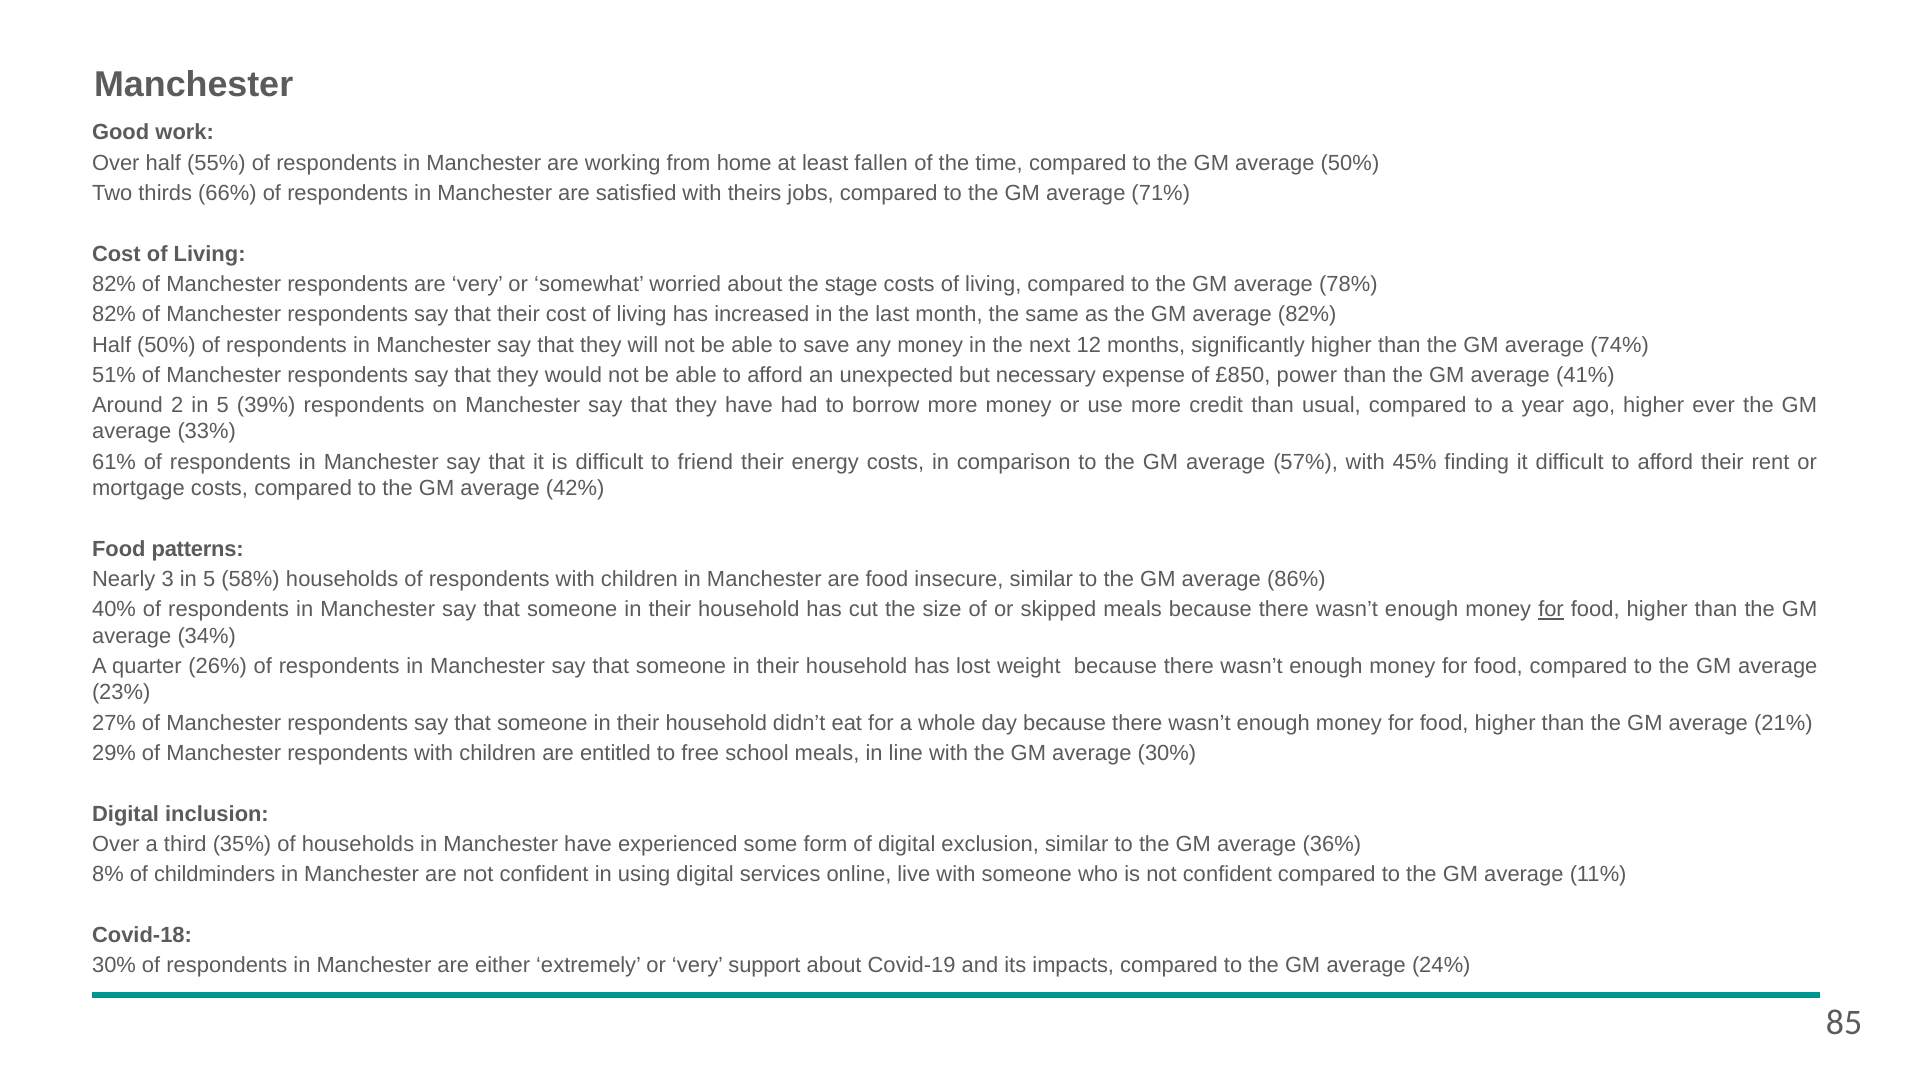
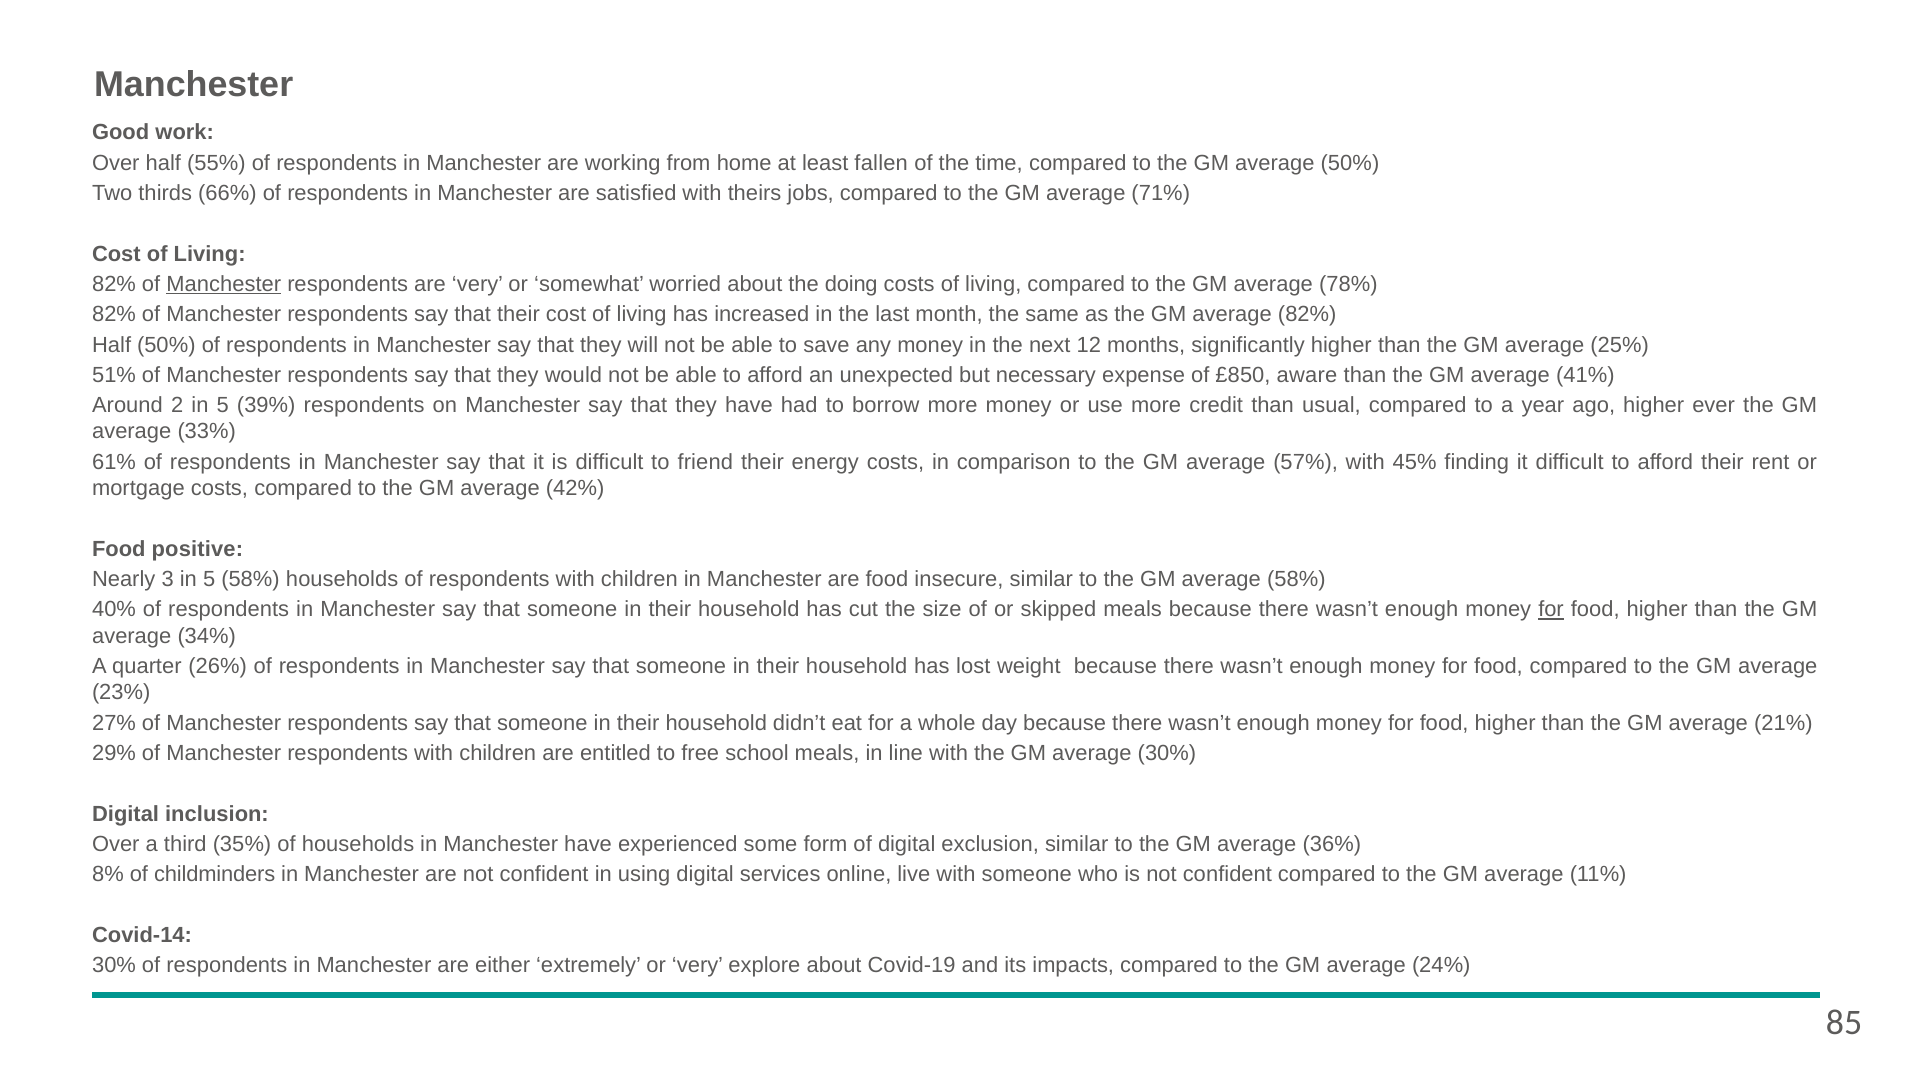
Manchester at (224, 284) underline: none -> present
stage: stage -> doing
74%: 74% -> 25%
power: power -> aware
patterns: patterns -> positive
average 86%: 86% -> 58%
Covid-18: Covid-18 -> Covid-14
support: support -> explore
